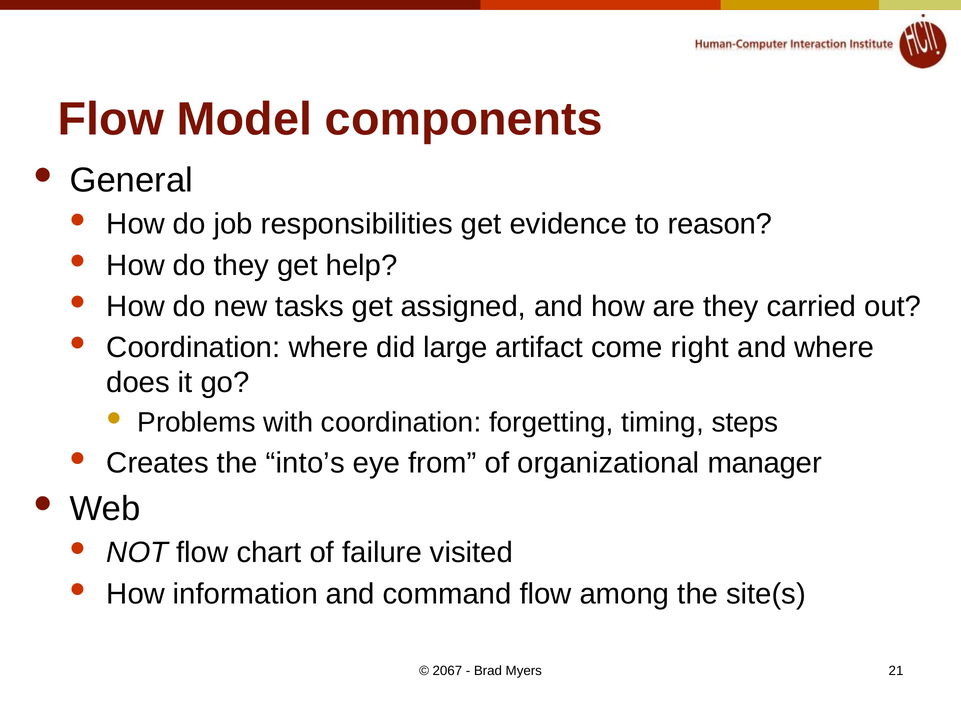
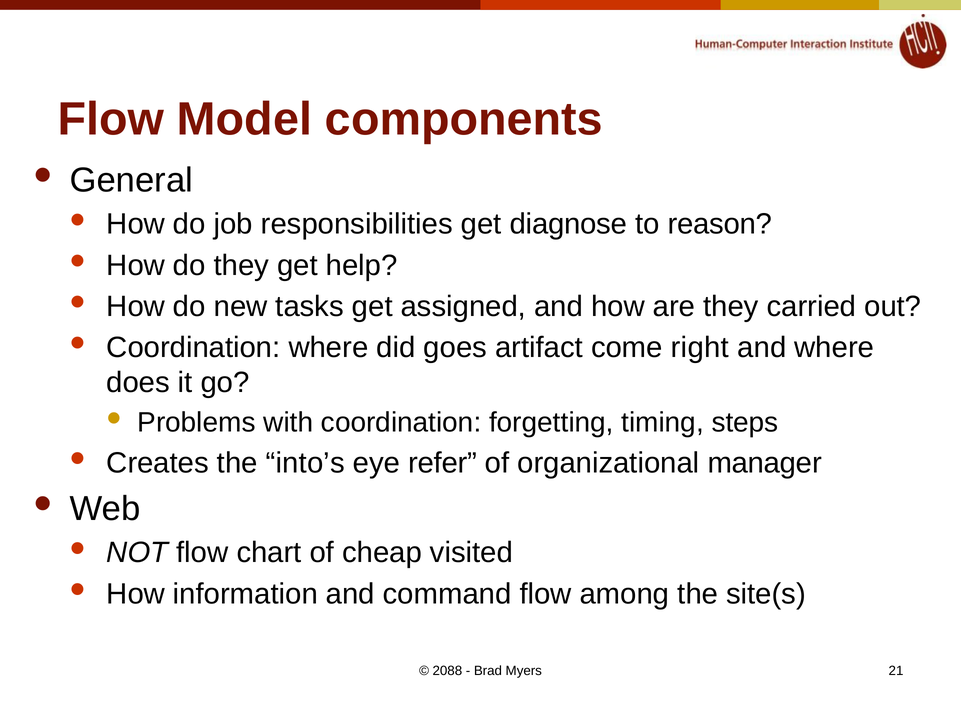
evidence: evidence -> diagnose
large: large -> goes
from: from -> refer
failure: failure -> cheap
2067: 2067 -> 2088
